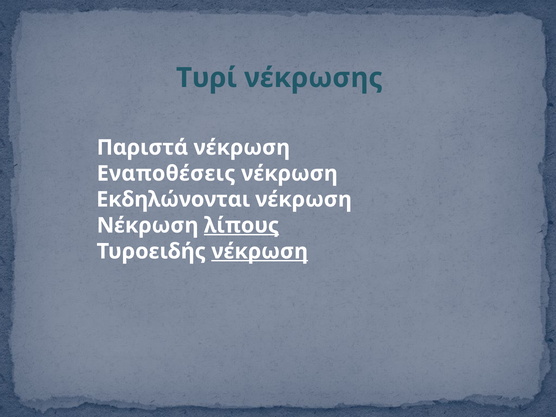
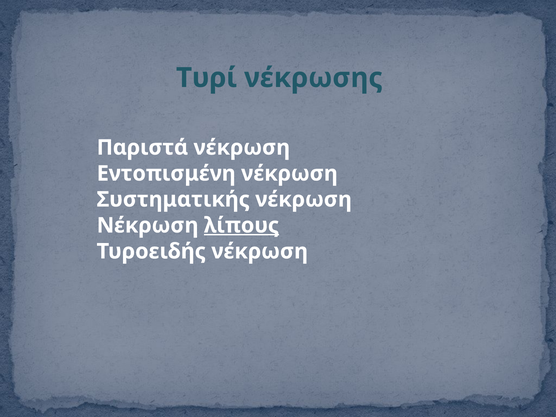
Εναποθέσεις: Εναποθέσεις -> Εντοπισμένη
Εκδηλώνονται: Εκδηλώνονται -> Συστηματικής
νέκρωση at (260, 251) underline: present -> none
